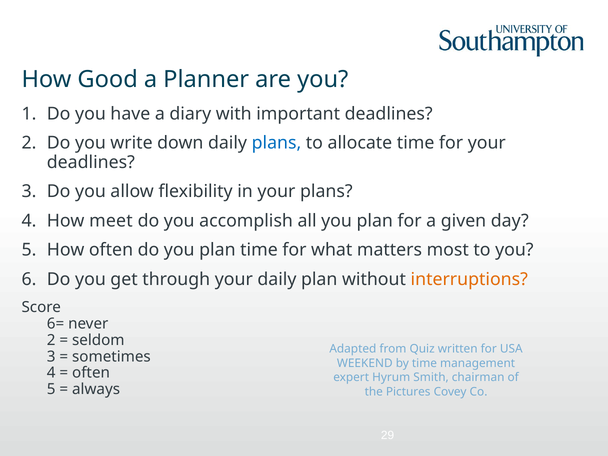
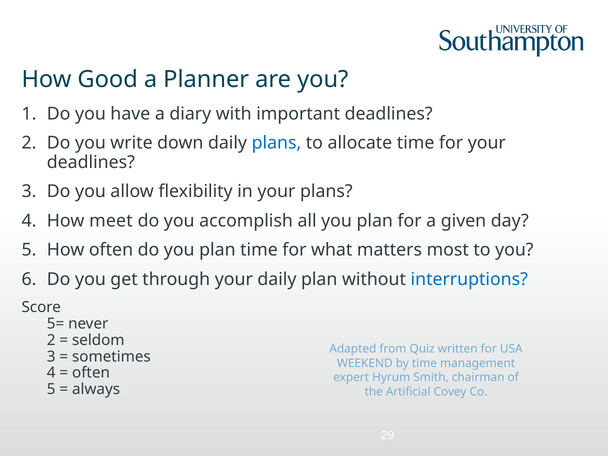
interruptions colour: orange -> blue
6=: 6= -> 5=
Pictures: Pictures -> Artificial
